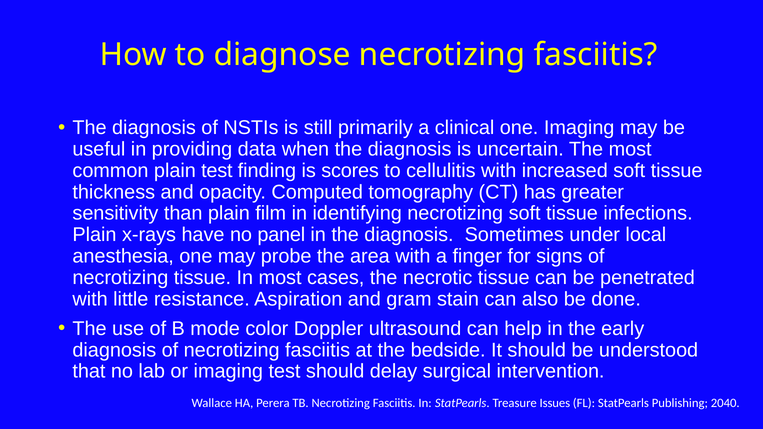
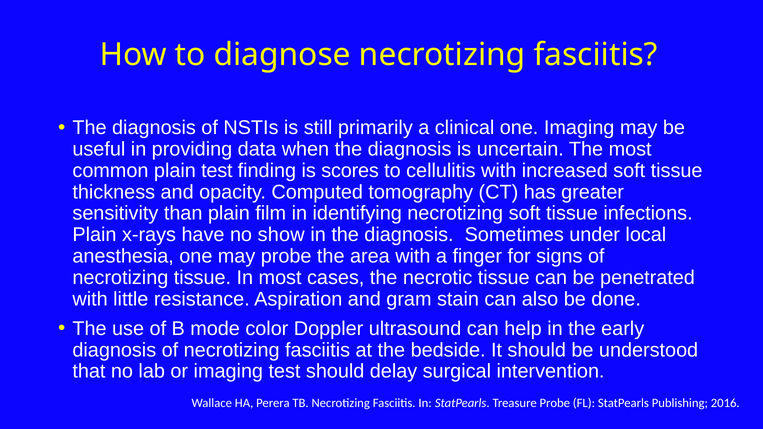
panel: panel -> show
Treasure Issues: Issues -> Probe
2040: 2040 -> 2016
